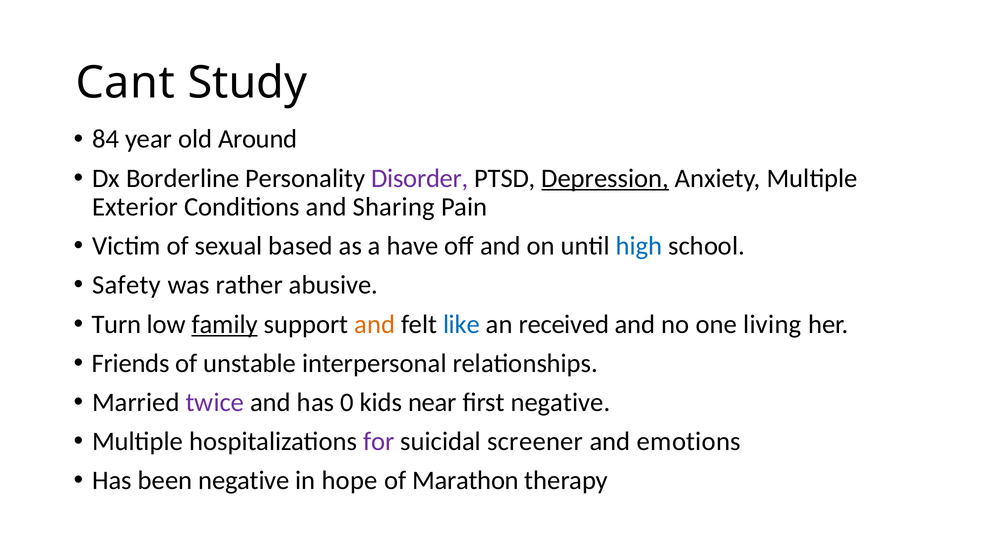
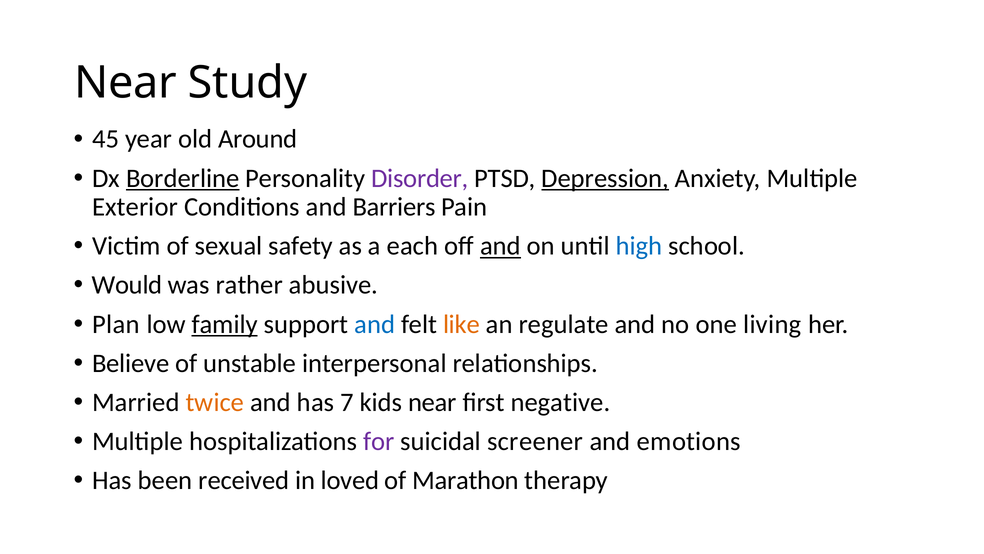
Cant at (125, 83): Cant -> Near
84: 84 -> 45
Borderline underline: none -> present
Sharing: Sharing -> Barriers
based: based -> safety
have: have -> each
and at (500, 246) underline: none -> present
Safety: Safety -> Would
Turn: Turn -> Plan
and at (375, 324) colour: orange -> blue
like colour: blue -> orange
received: received -> regulate
Friends: Friends -> Believe
twice colour: purple -> orange
0: 0 -> 7
been negative: negative -> received
hope: hope -> loved
